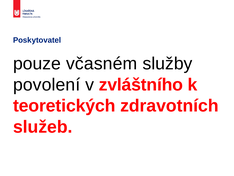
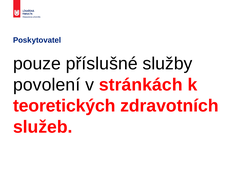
včasném: včasném -> příslušné
zvláštního: zvláštního -> stránkách
